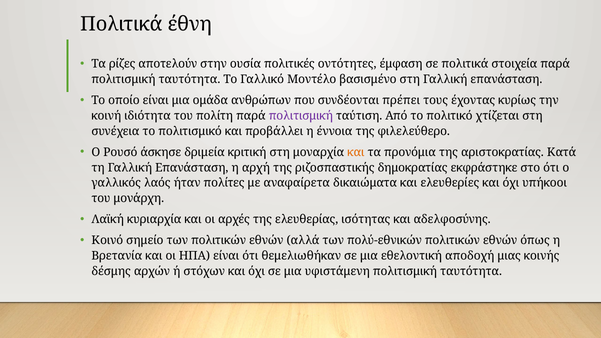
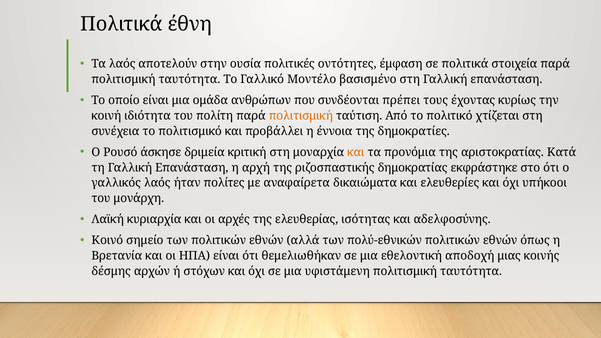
Τα ρίζες: ρίζες -> λαός
πολιτισμική at (301, 116) colour: purple -> orange
φιλελεύθερο: φιλελεύθερο -> δημοκρατίες
